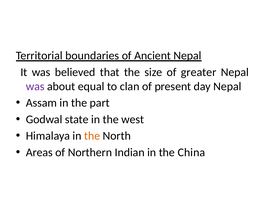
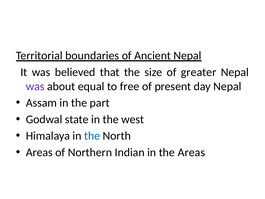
clan: clan -> free
the at (92, 136) colour: orange -> blue
the China: China -> Areas
